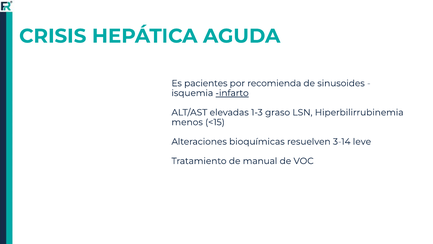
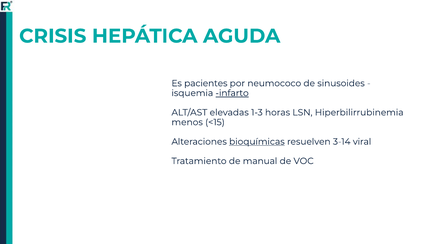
recomienda: recomienda -> neumococo
graso: graso -> horas
bioquímicas underline: none -> present
leve: leve -> viral
